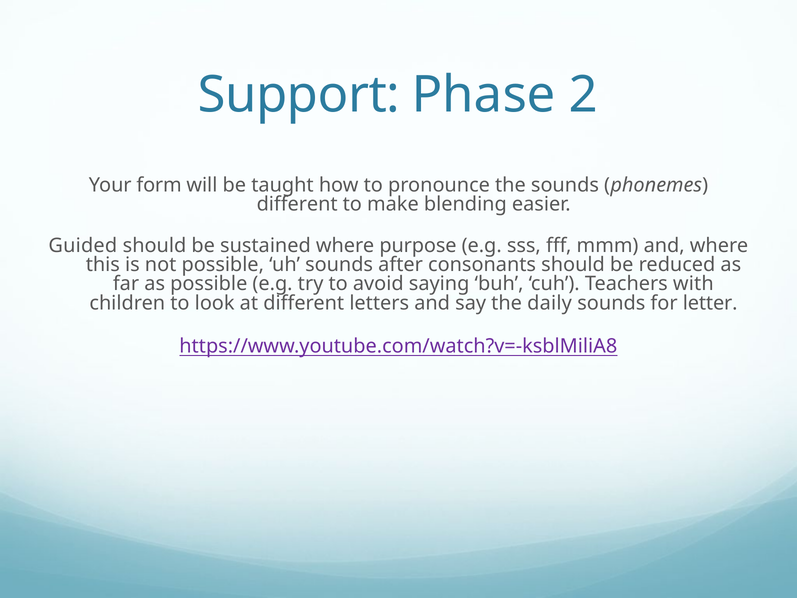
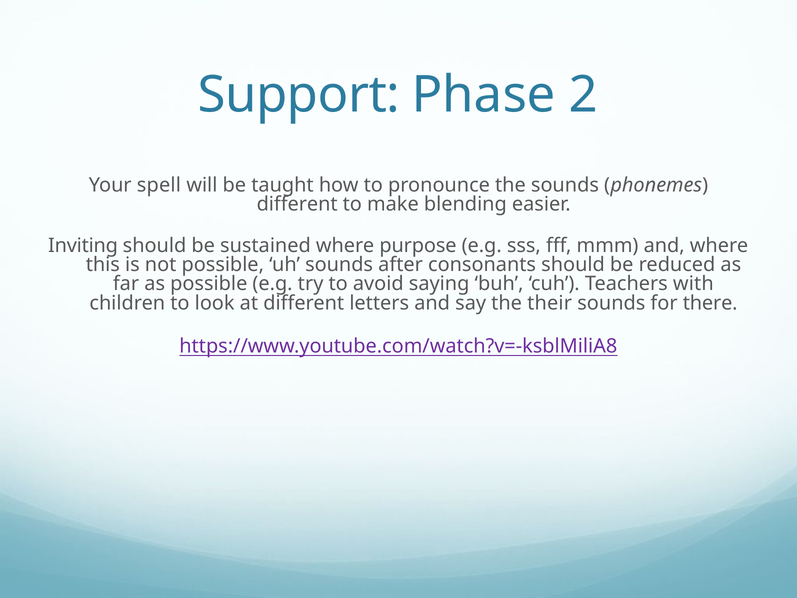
form: form -> spell
Guided: Guided -> Inviting
daily: daily -> their
letter: letter -> there
